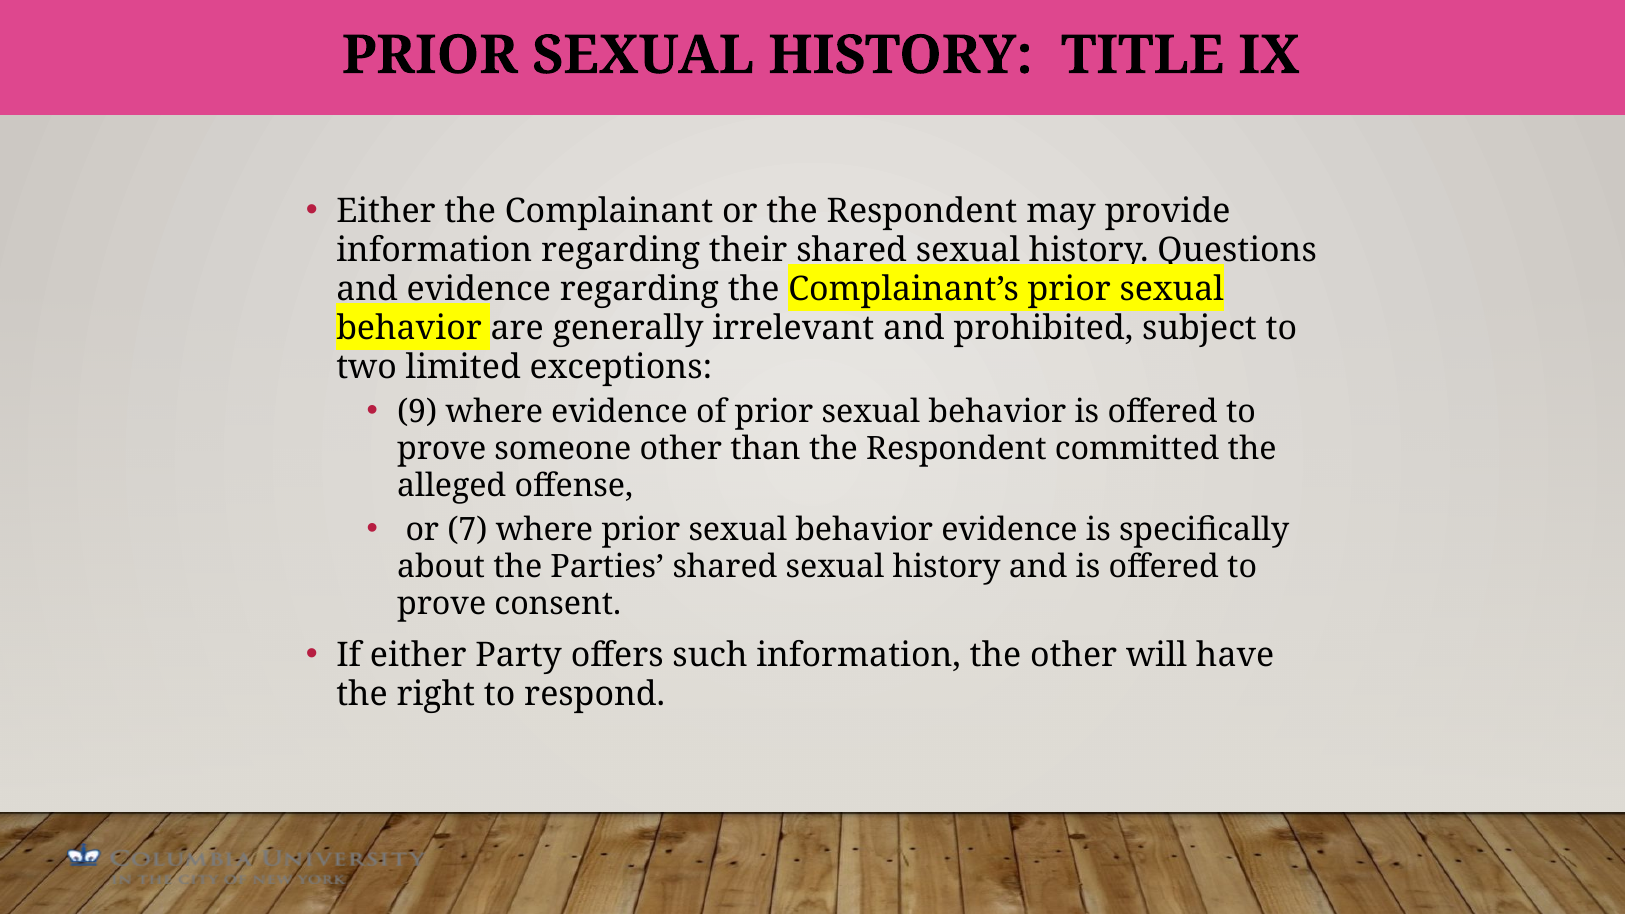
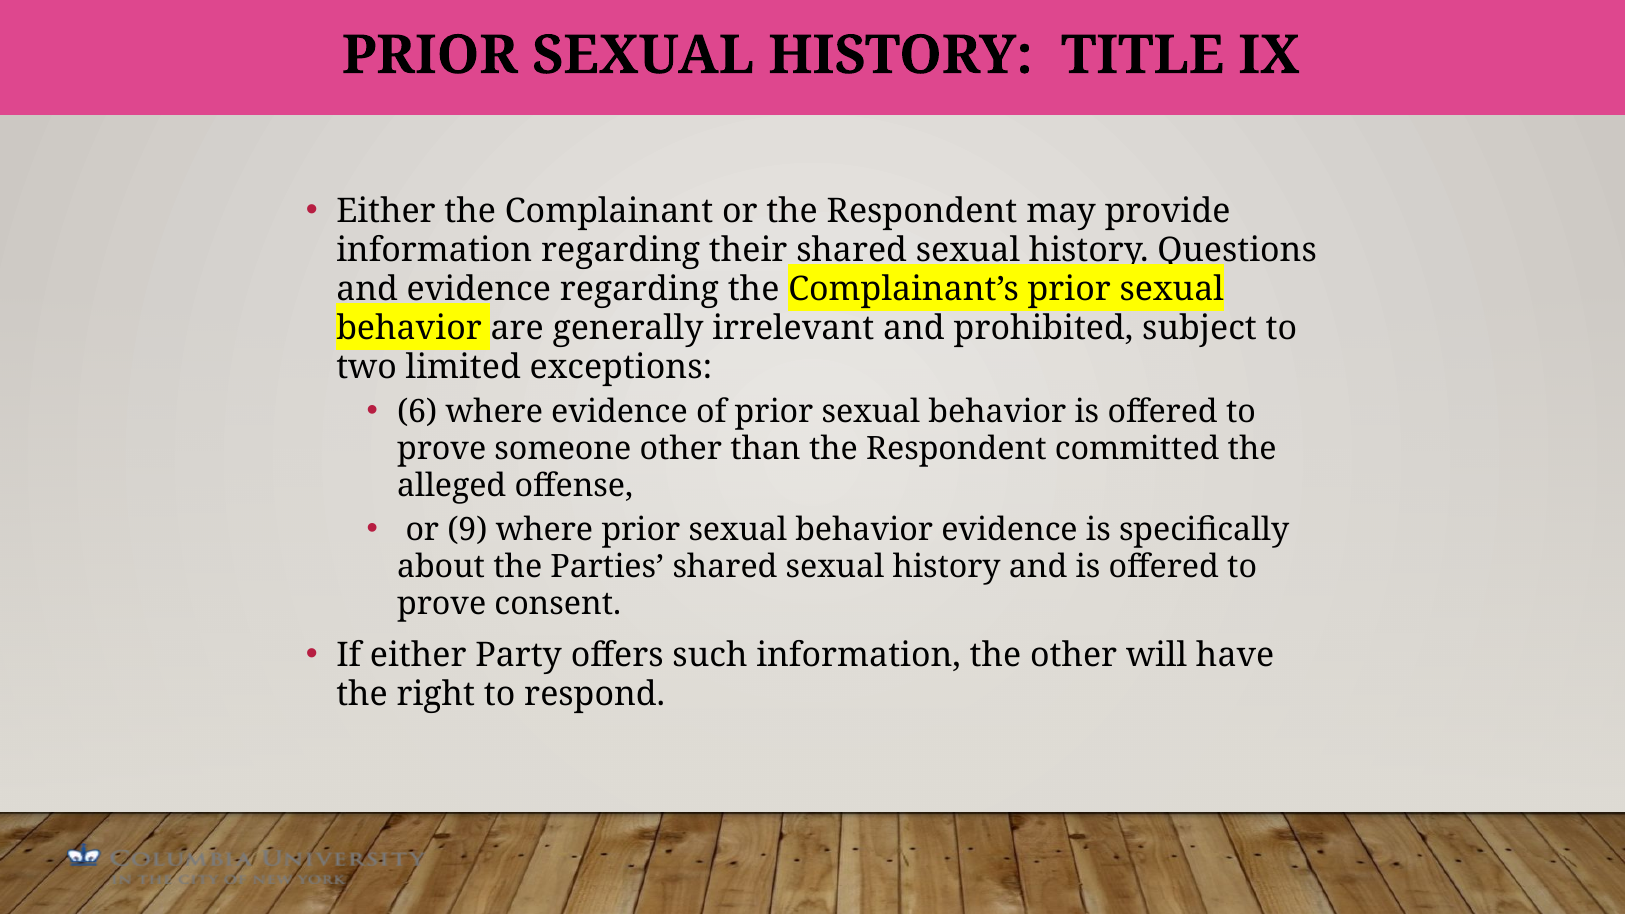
9: 9 -> 6
7: 7 -> 9
